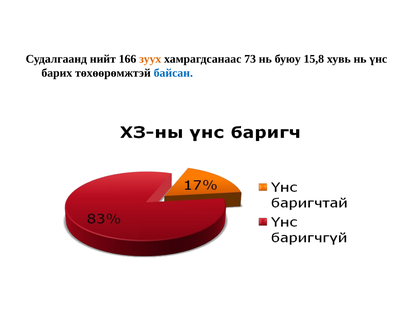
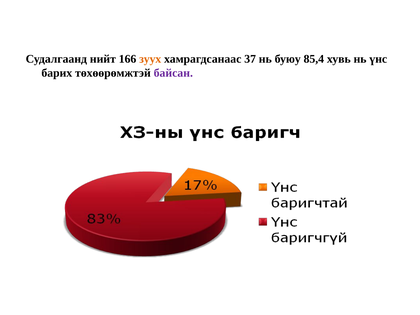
73: 73 -> 37
15,8: 15,8 -> 85,4
байсан colour: blue -> purple
